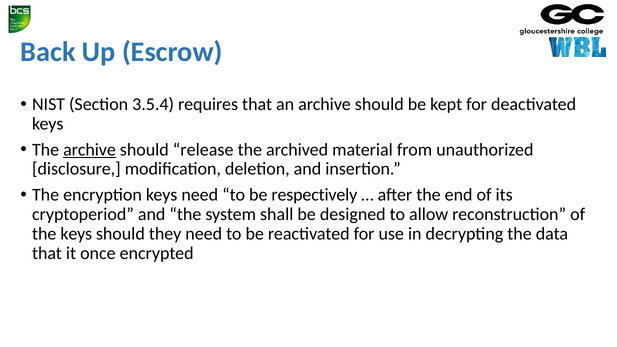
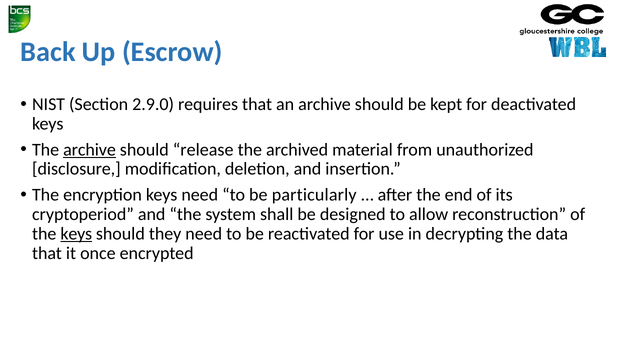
3.5.4: 3.5.4 -> 2.9.0
respectively: respectively -> particularly
keys at (76, 234) underline: none -> present
